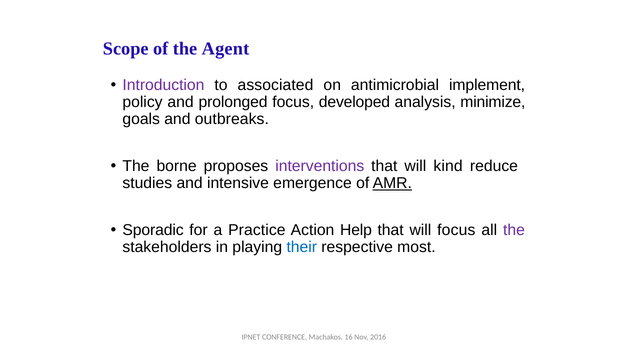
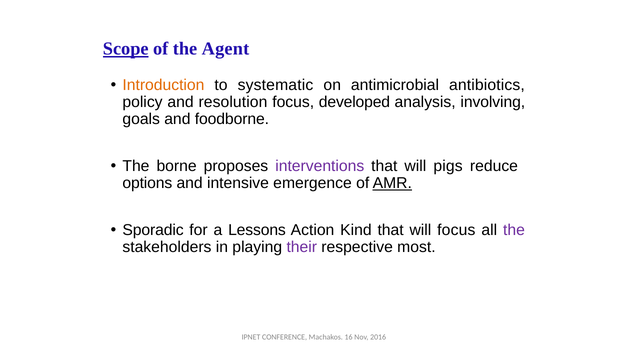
Scope underline: none -> present
Introduction colour: purple -> orange
associated: associated -> systematic
implement: implement -> antibiotics
prolonged: prolonged -> resolution
minimize: minimize -> involving
outbreaks: outbreaks -> foodborne
kind: kind -> pigs
studies: studies -> options
Practice: Practice -> Lessons
Help: Help -> Kind
their colour: blue -> purple
